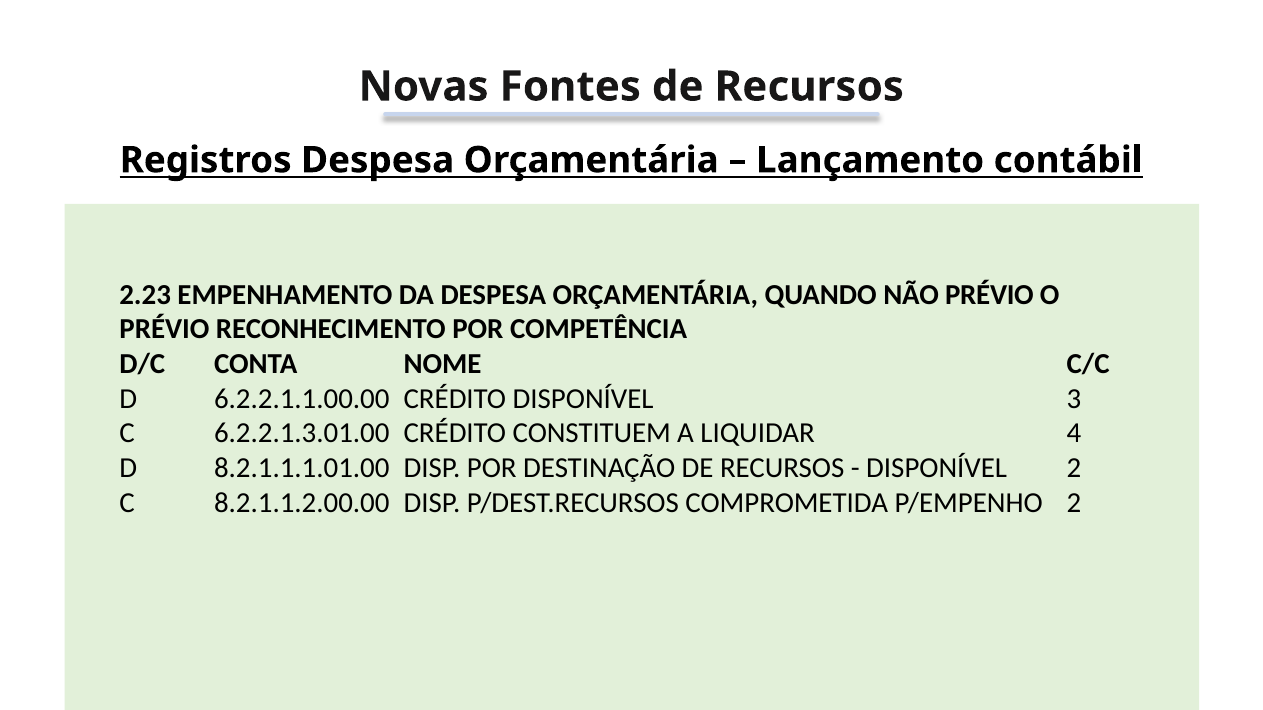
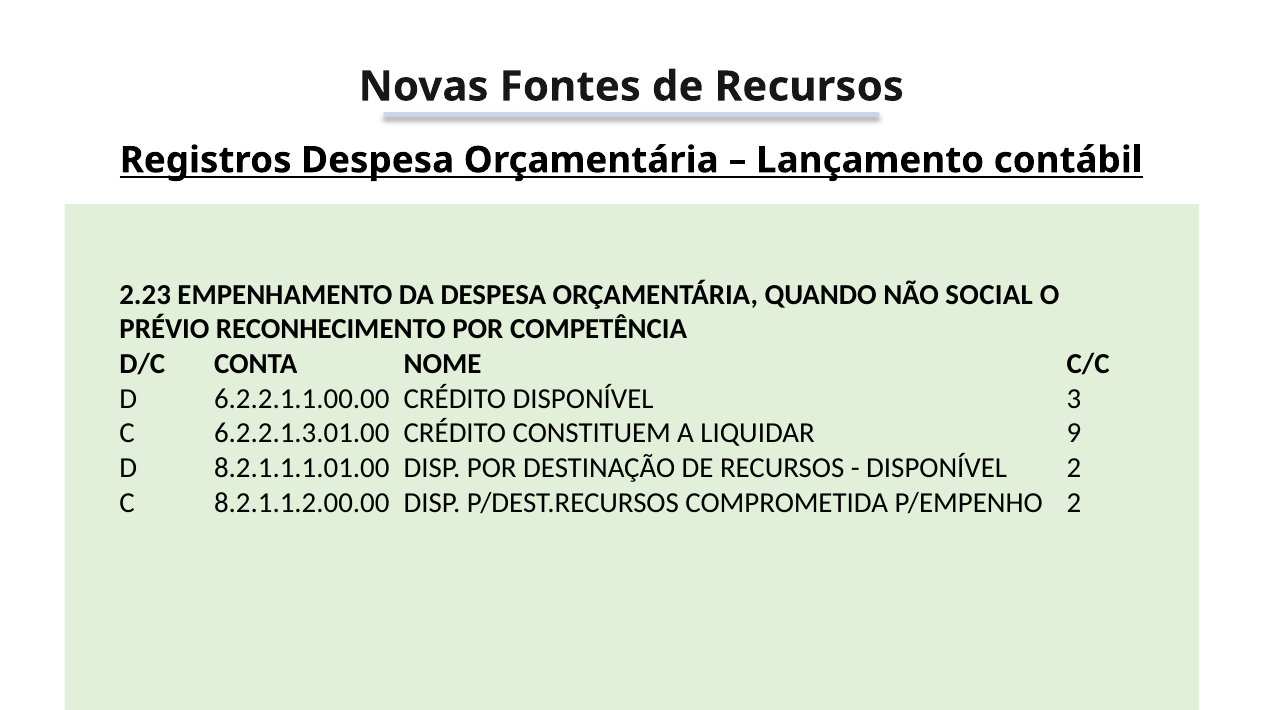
NÃO PRÉVIO: PRÉVIO -> SOCIAL
4: 4 -> 9
